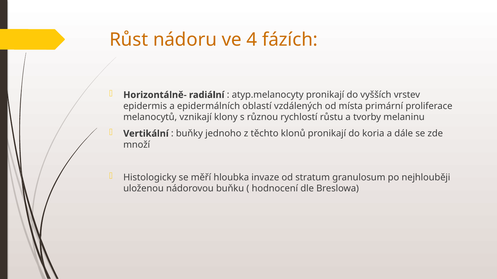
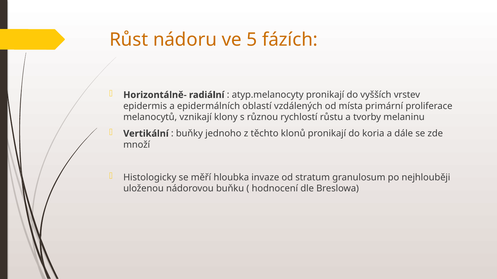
4: 4 -> 5
